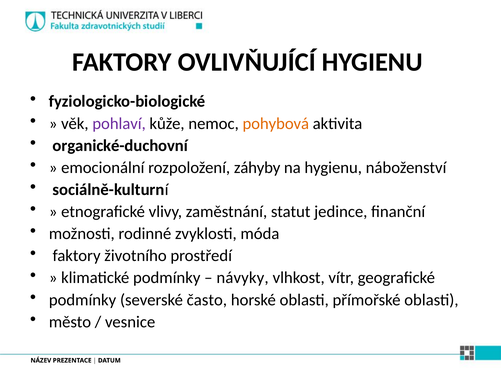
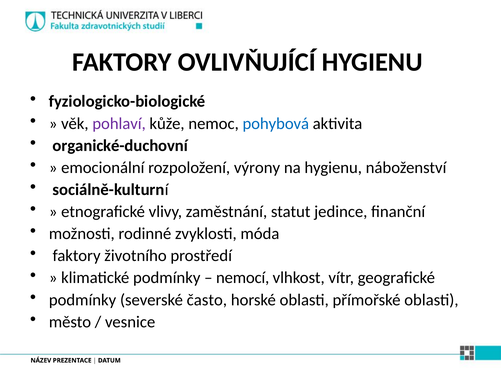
pohybová colour: orange -> blue
záhyby: záhyby -> výrony
návyky: návyky -> nemocí
